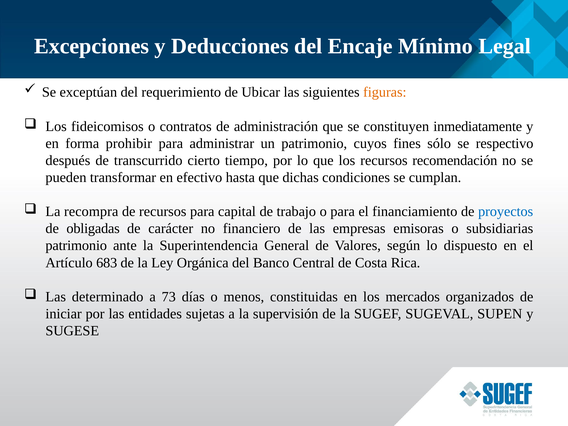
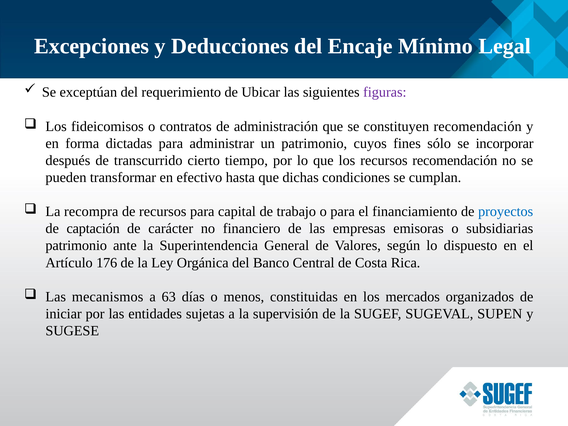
figuras colour: orange -> purple
constituyen inmediatamente: inmediatamente -> recomendación
prohibir: prohibir -> dictadas
respectivo: respectivo -> incorporar
obligadas: obligadas -> captación
683: 683 -> 176
determinado: determinado -> mecanismos
73: 73 -> 63
